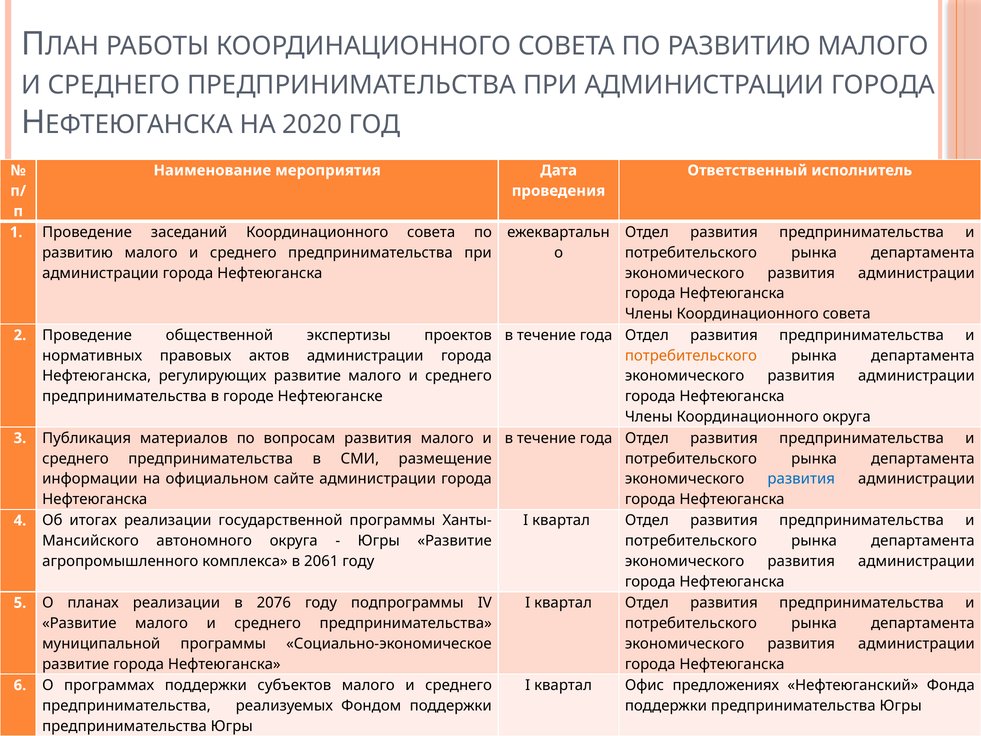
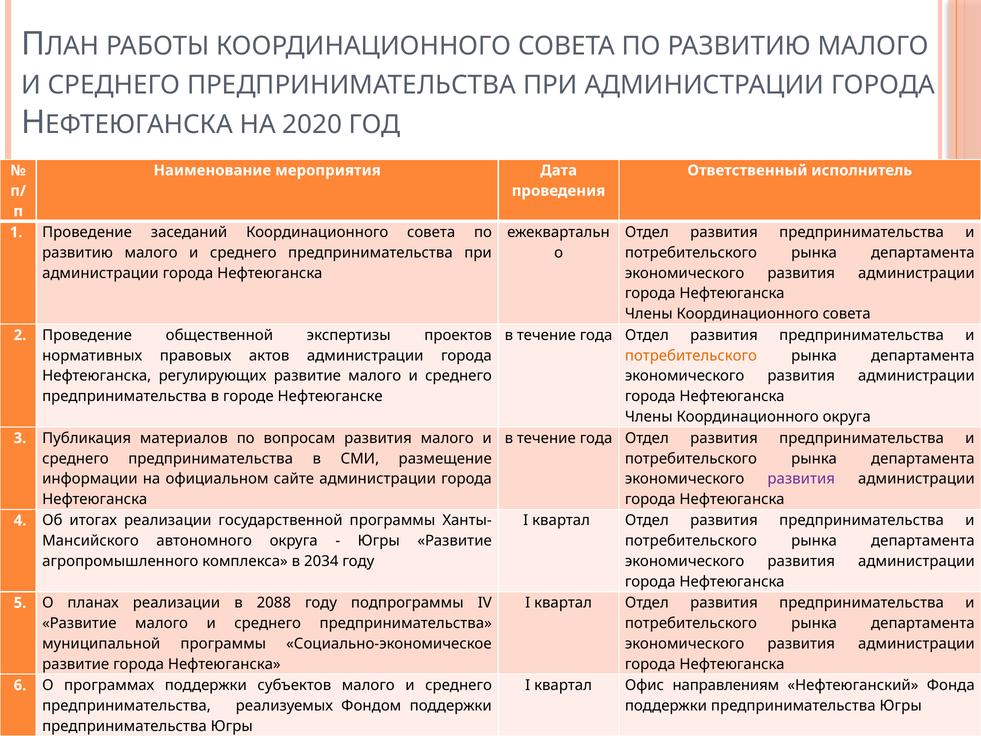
развития at (801, 479) colour: blue -> purple
2061: 2061 -> 2034
2076: 2076 -> 2088
предложениях: предложениях -> направлениям
